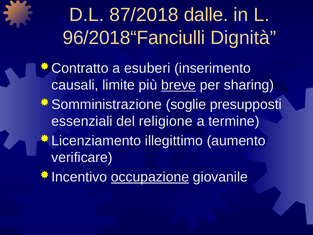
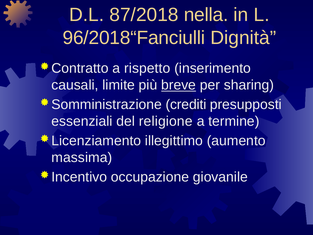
dalle: dalle -> nella
esuberi: esuberi -> rispetto
soglie: soglie -> crediti
verificare: verificare -> massima
occupazione underline: present -> none
